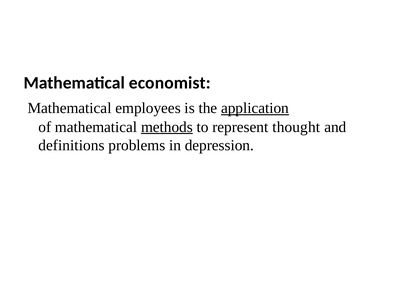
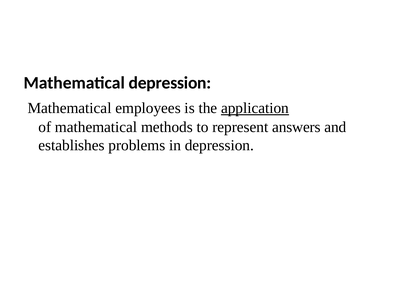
Mathematical economist: economist -> depression
methods underline: present -> none
thought: thought -> answers
definitions: definitions -> establishes
